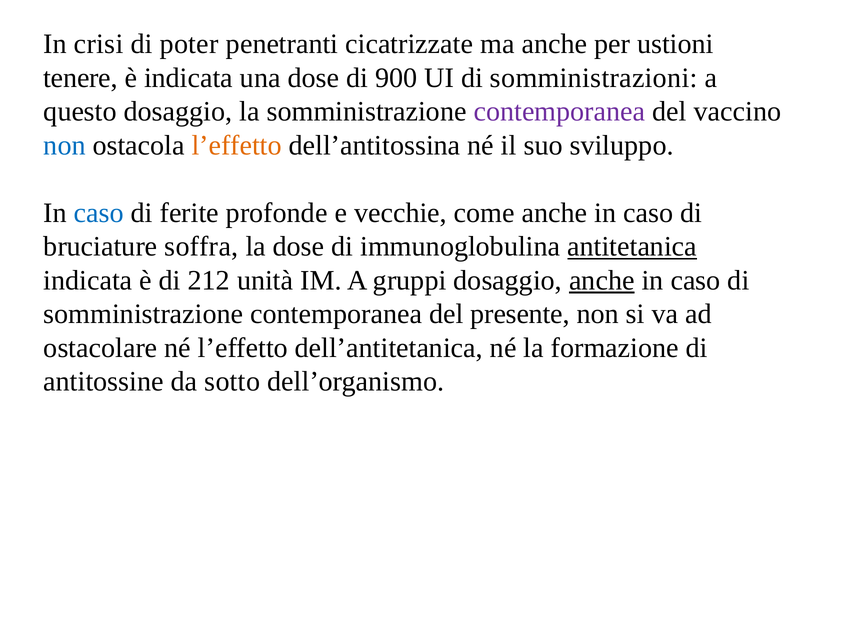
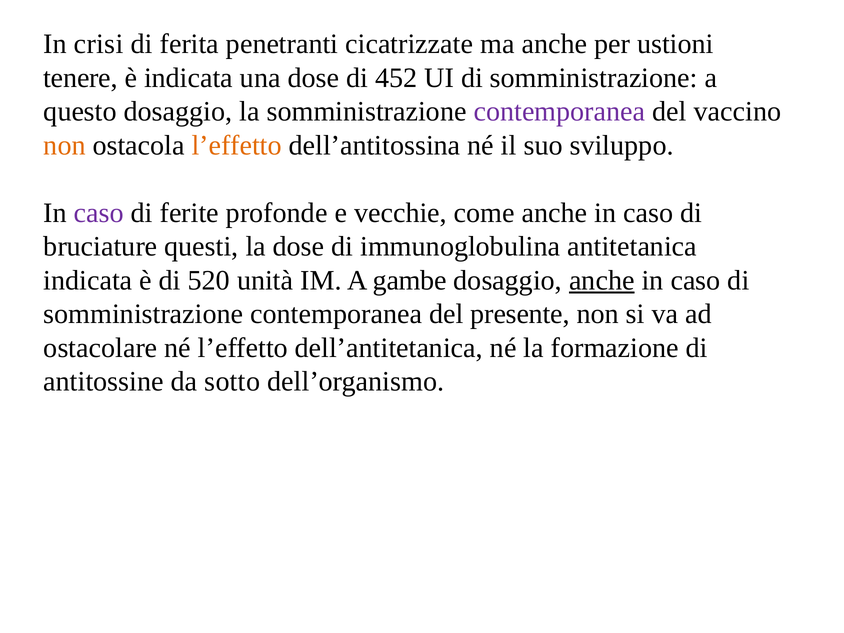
poter: poter -> ferita
900: 900 -> 452
UI di somministrazioni: somministrazioni -> somministrazione
non at (65, 145) colour: blue -> orange
caso at (99, 213) colour: blue -> purple
soffra: soffra -> questi
antitetanica underline: present -> none
212: 212 -> 520
gruppi: gruppi -> gambe
